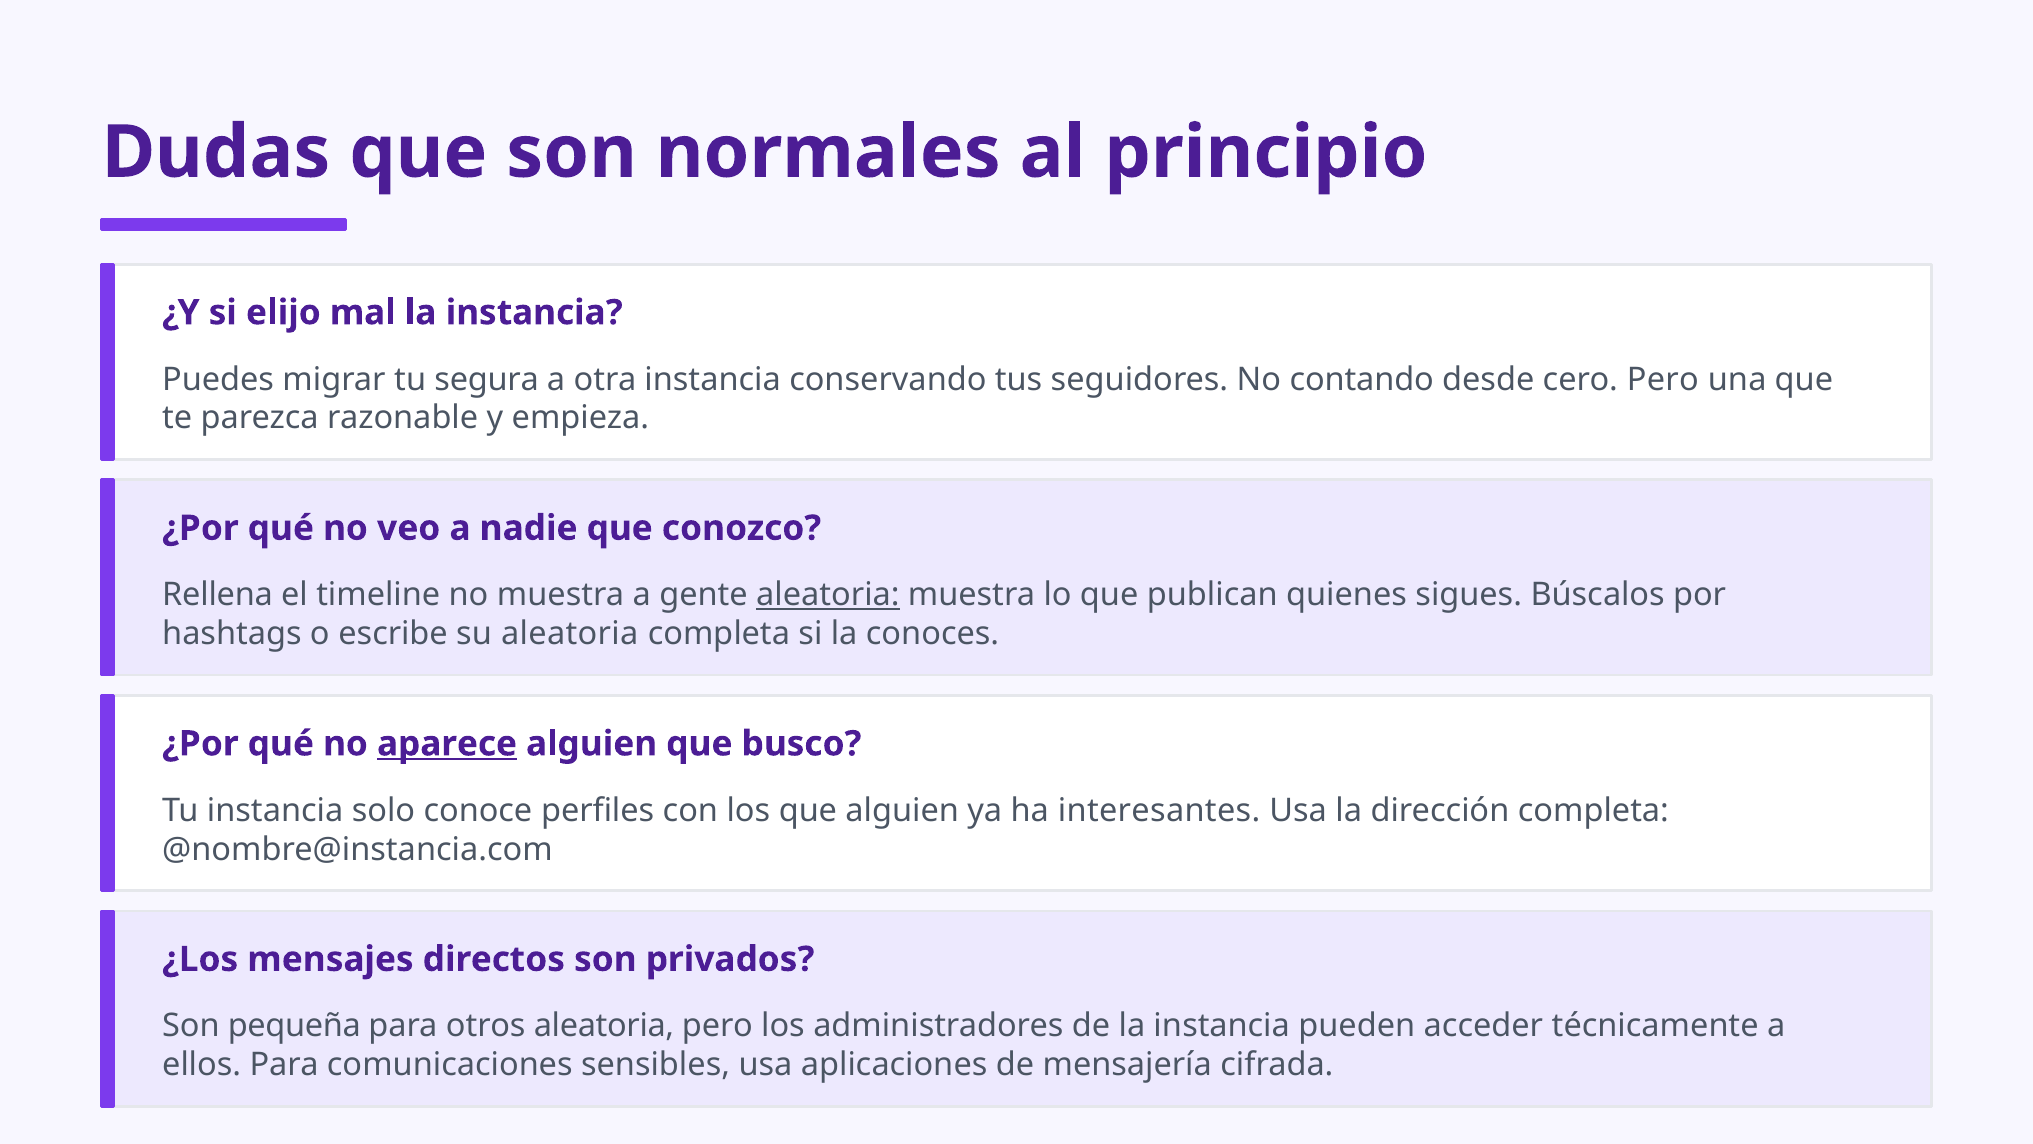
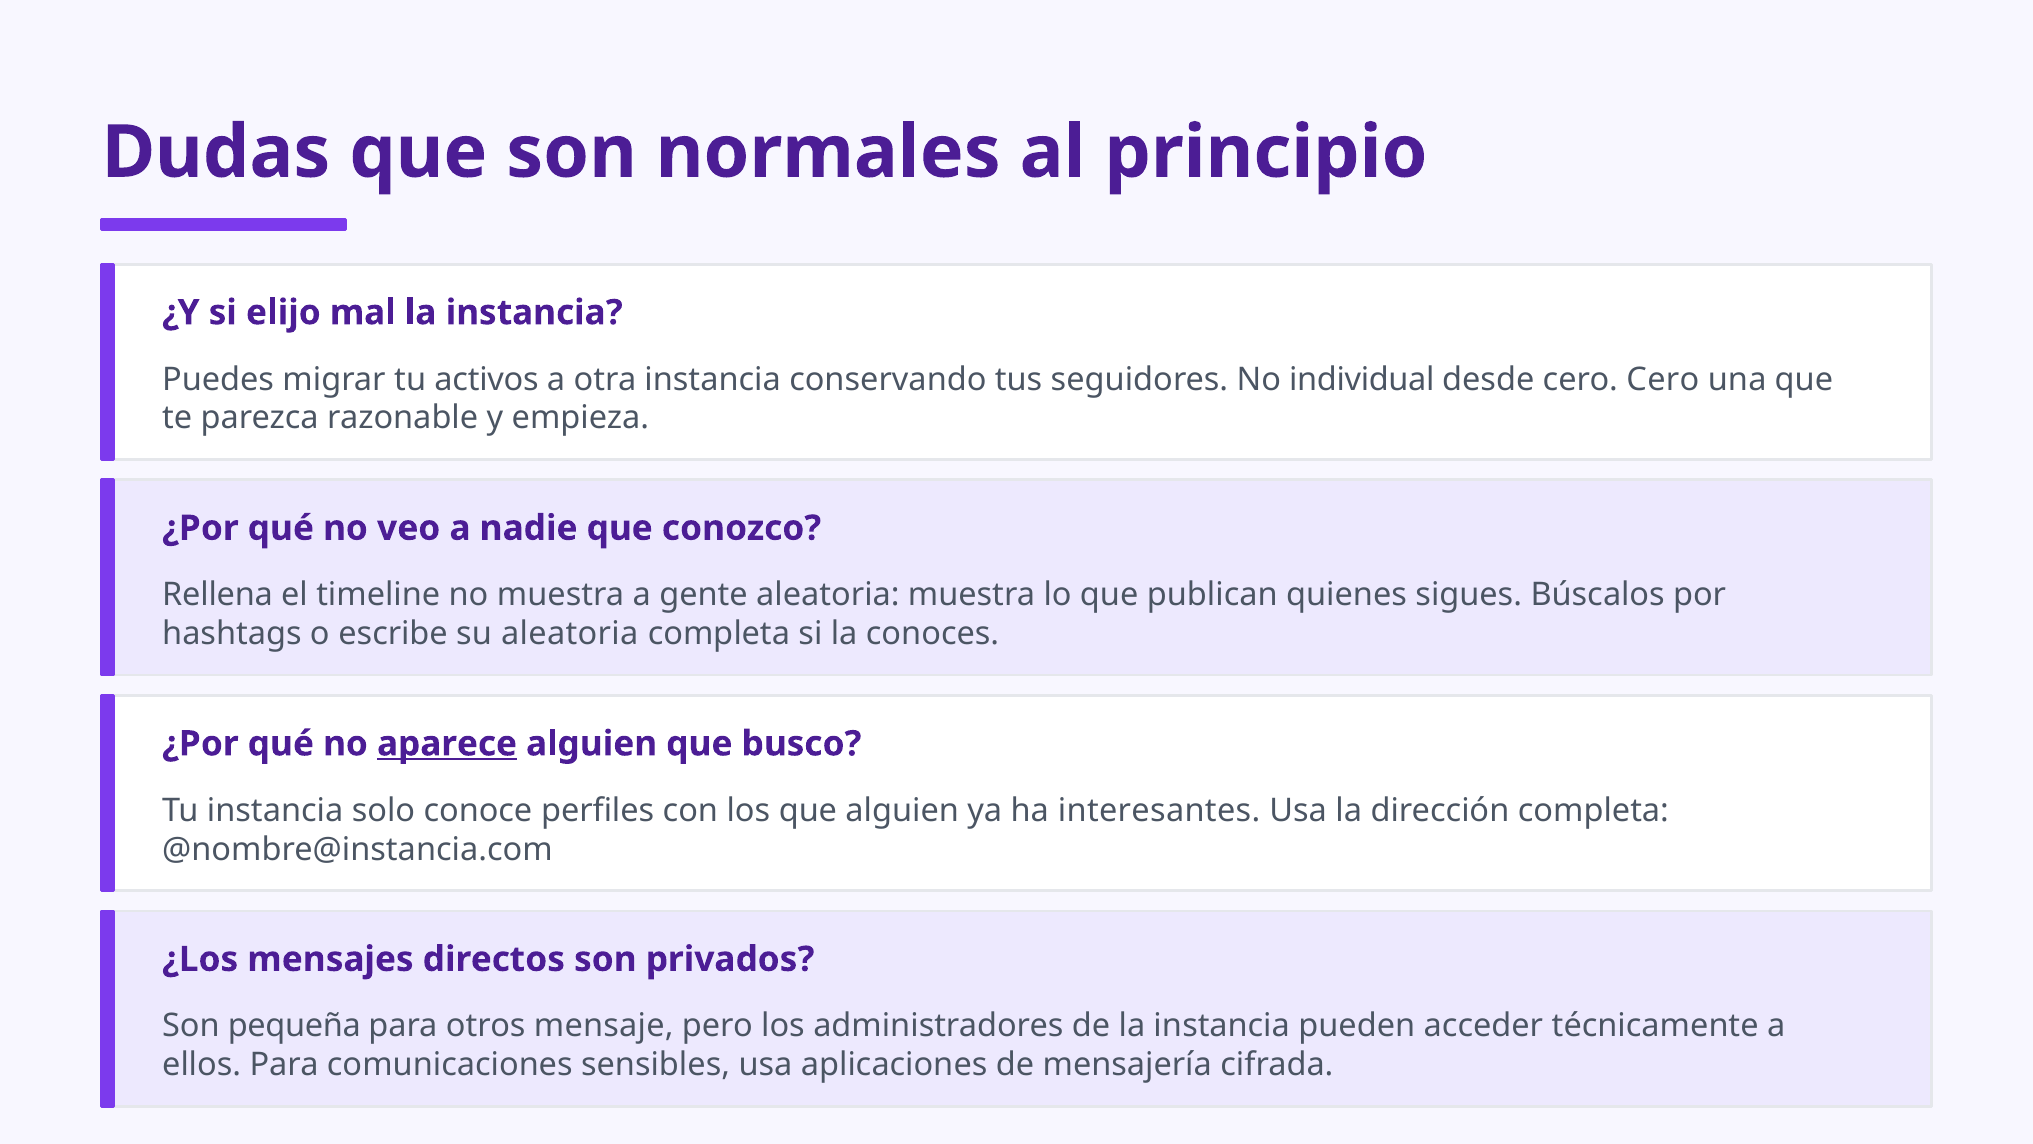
segura: segura -> activos
contando: contando -> individual
cero Pero: Pero -> Cero
aleatoria at (828, 595) underline: present -> none
otros aleatoria: aleatoria -> mensaje
